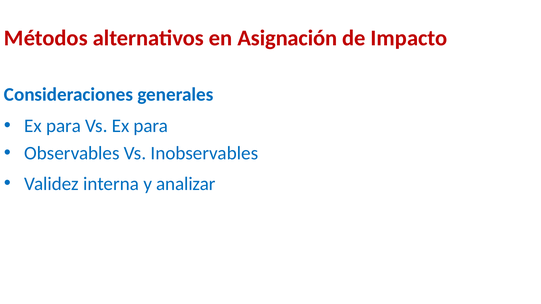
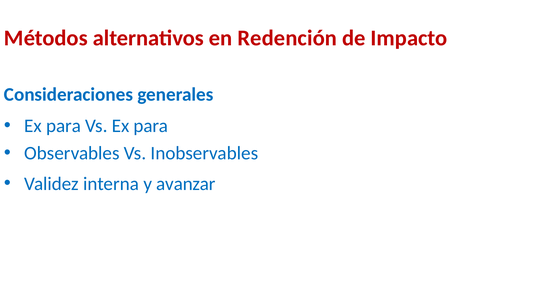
Asignación: Asignación -> Redención
analizar: analizar -> avanzar
